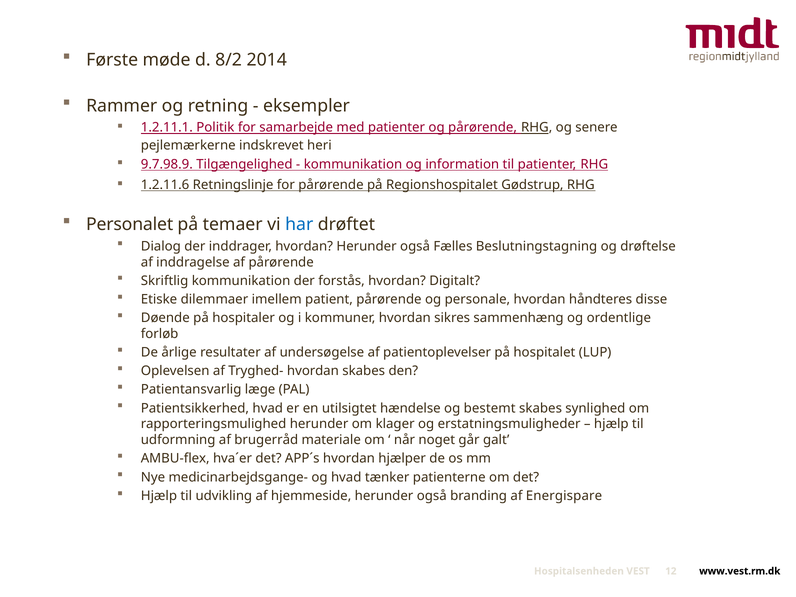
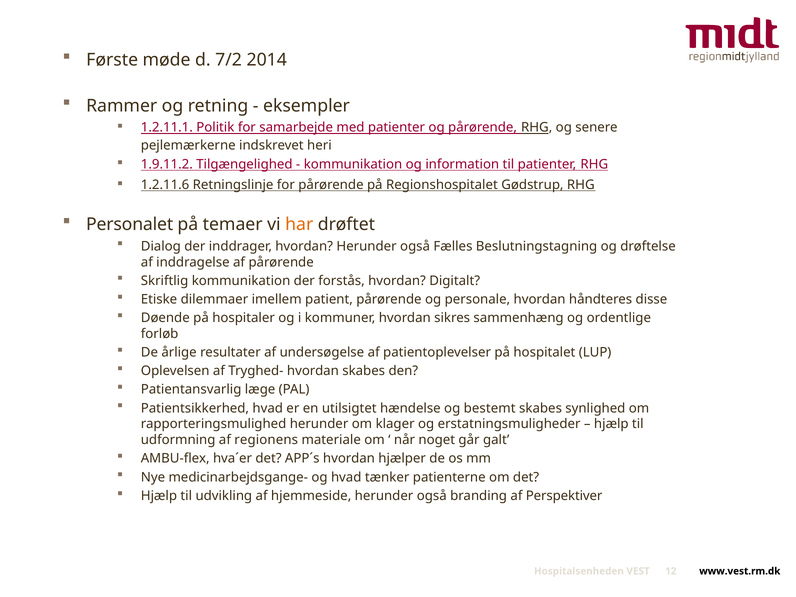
8/2: 8/2 -> 7/2
9.7.98.9: 9.7.98.9 -> 1.9.11.2
har colour: blue -> orange
brugerråd: brugerråd -> regionens
Energispare: Energispare -> Perspektiver
